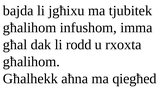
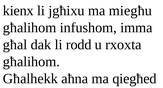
bajda: bajda -> kienx
tjubitek: tjubitek -> miegħu
